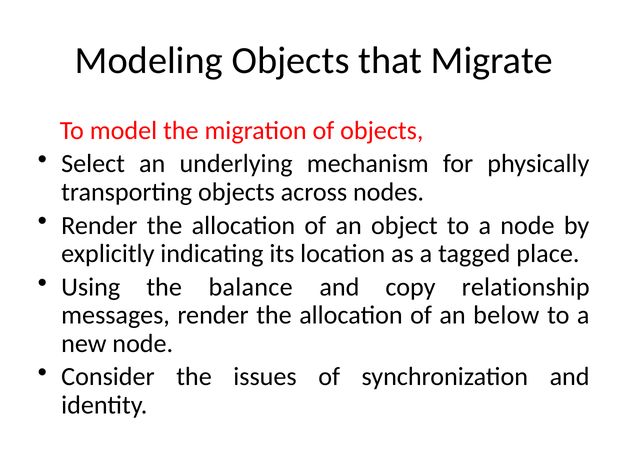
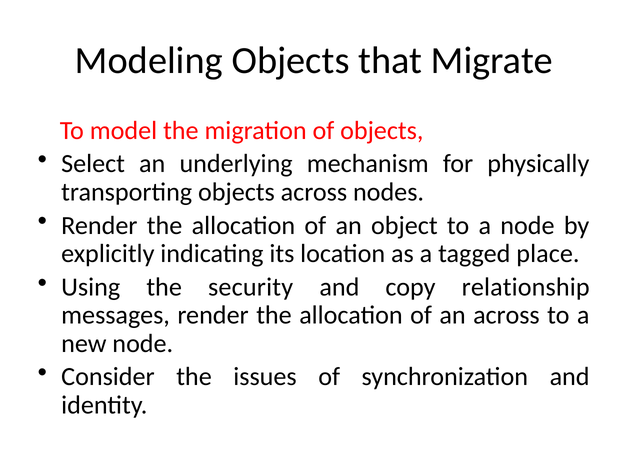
balance: balance -> security
an below: below -> across
